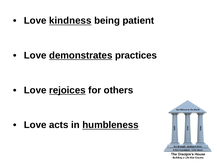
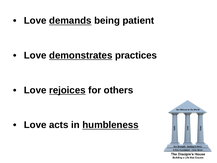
kindness: kindness -> demands
